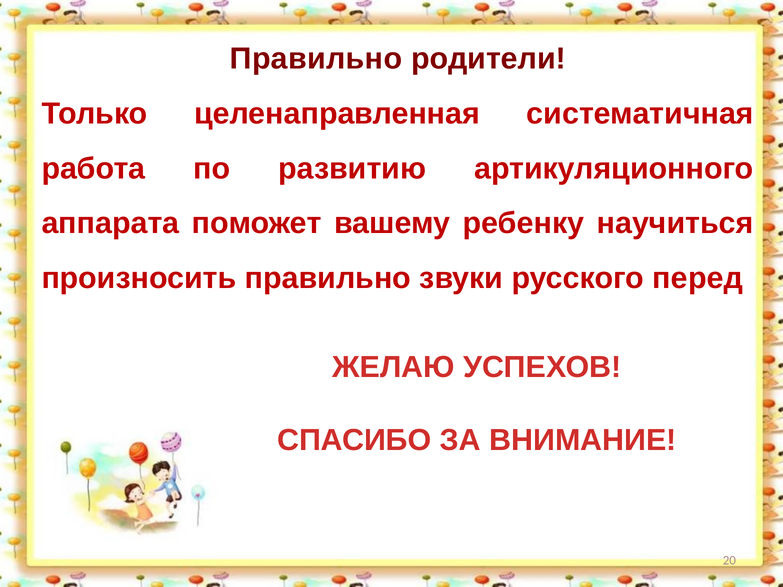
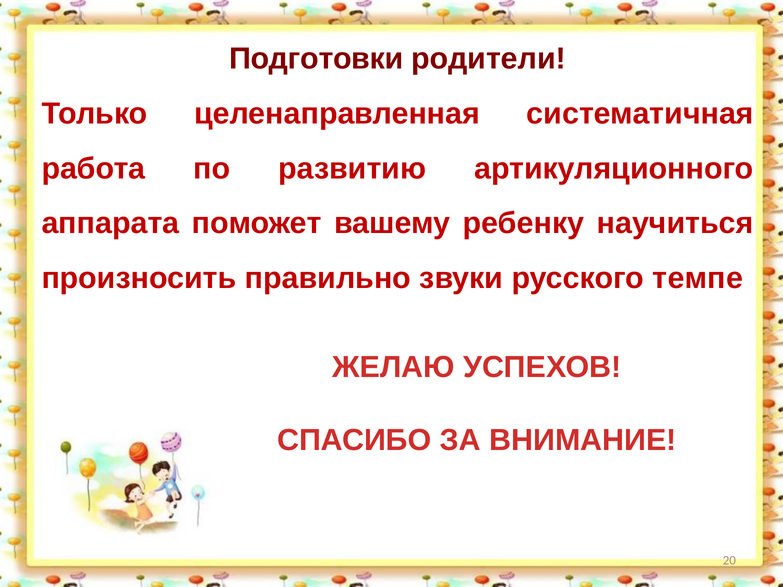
Правильно at (316, 59): Правильно -> Подготовки
перед: перед -> темпе
